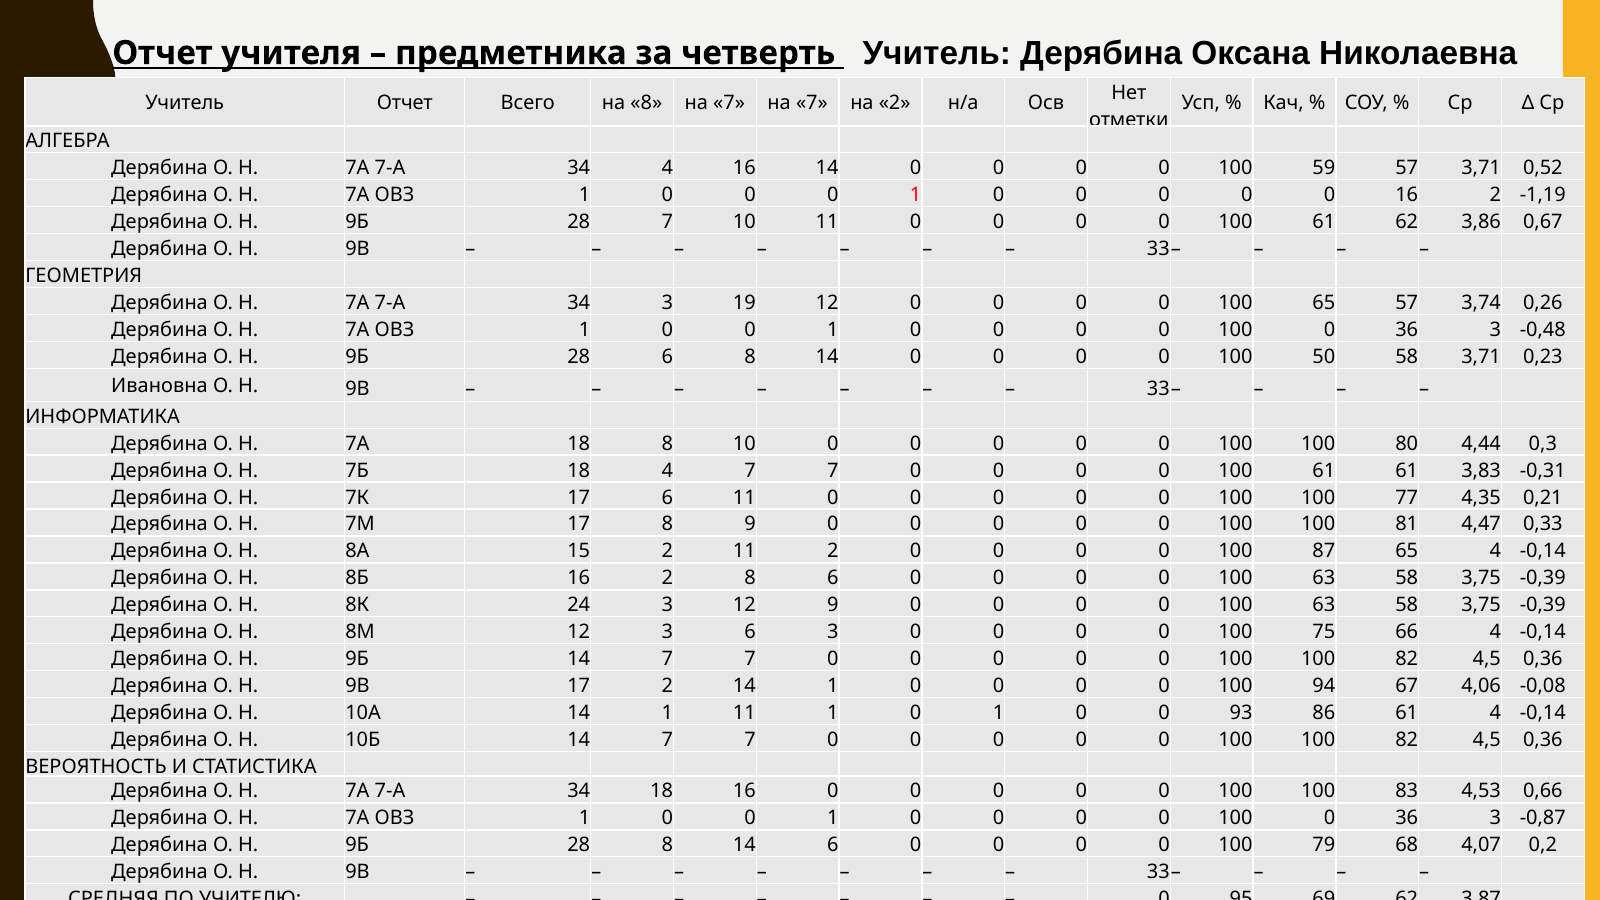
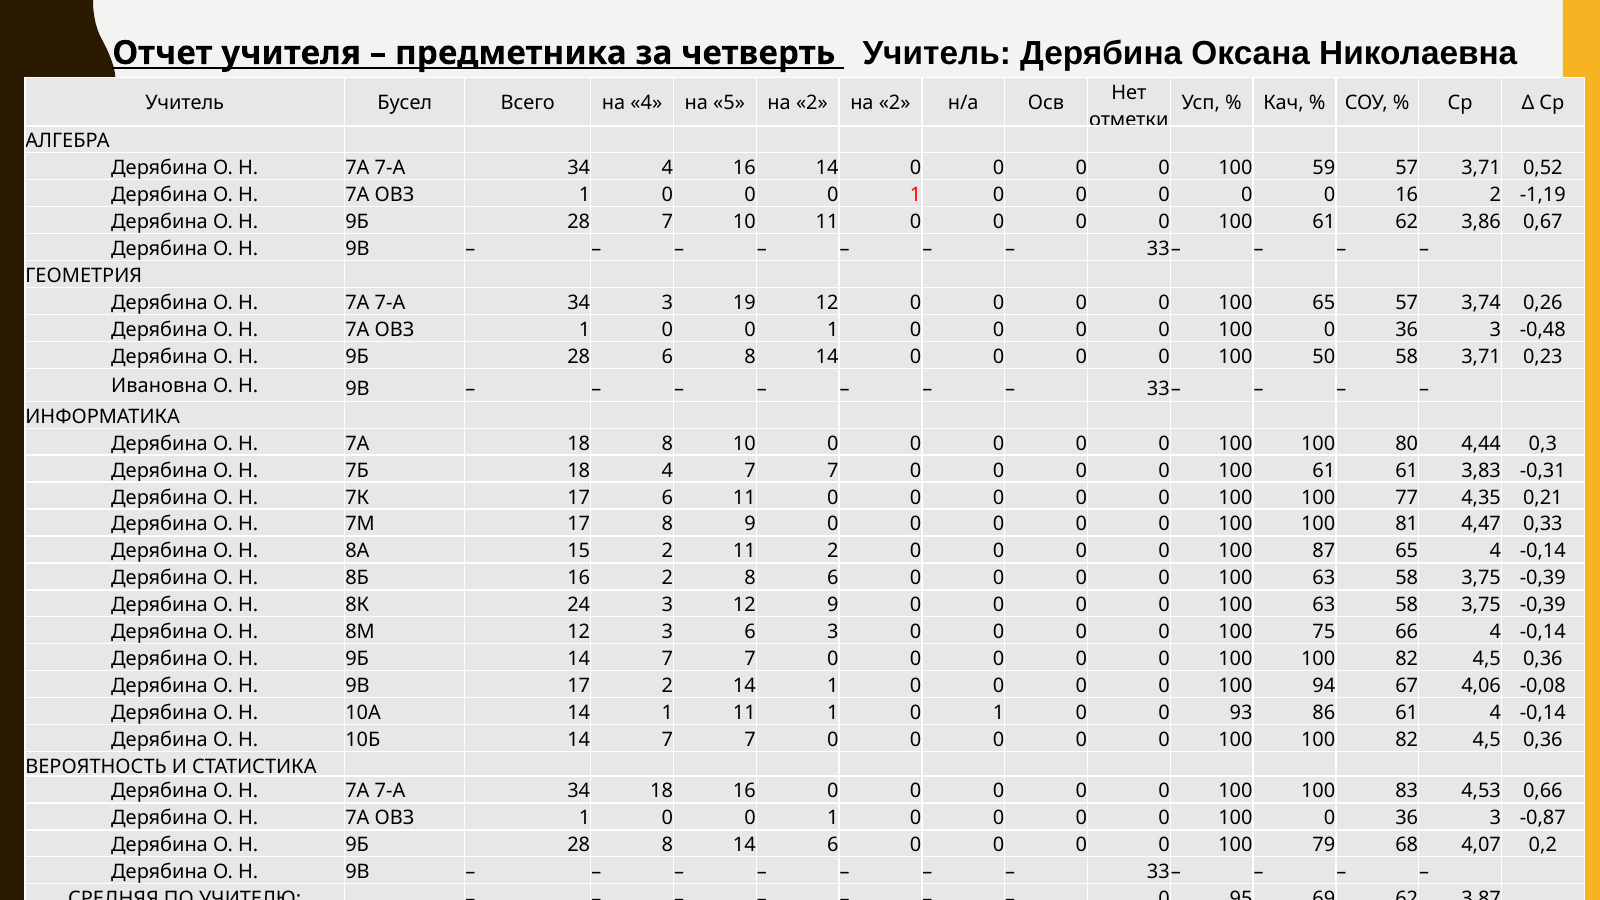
Учитель Отчет: Отчет -> Бусел
на 8: 8 -> 4
7 at (729, 103): 7 -> 5
7 at (812, 103): 7 -> 2
